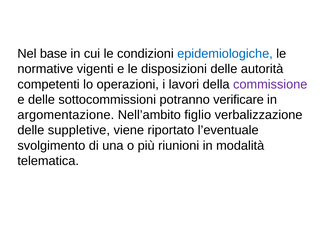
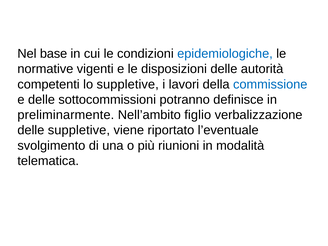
lo operazioni: operazioni -> suppletive
commissione colour: purple -> blue
verificare: verificare -> definisce
argomentazione: argomentazione -> preliminarmente
